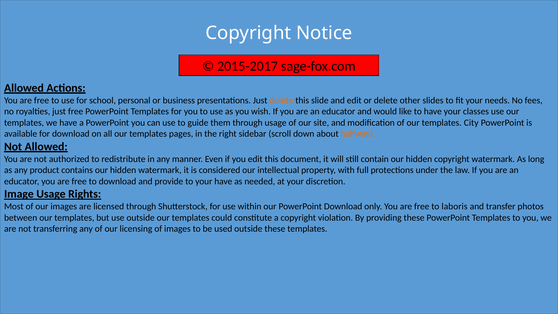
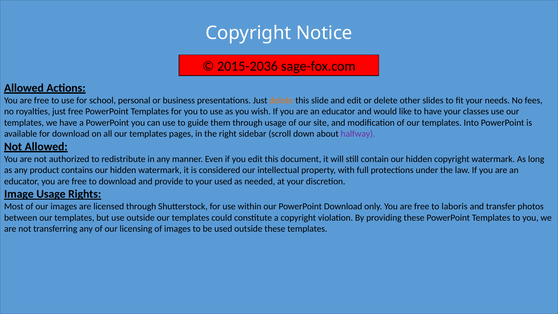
2015-2017: 2015-2017 -> 2015-2036
City: City -> Into
halfway colour: orange -> purple
your have: have -> used
